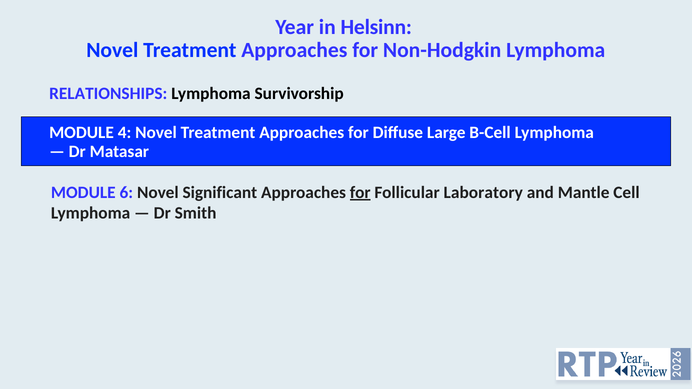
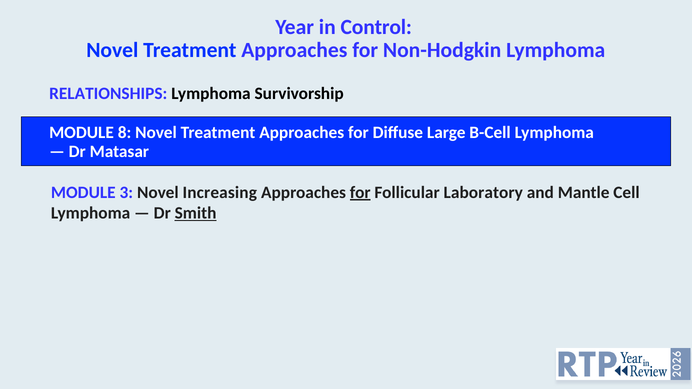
Helsinn: Helsinn -> Control
4: 4 -> 8
6: 6 -> 3
Significant: Significant -> Increasing
Smith underline: none -> present
